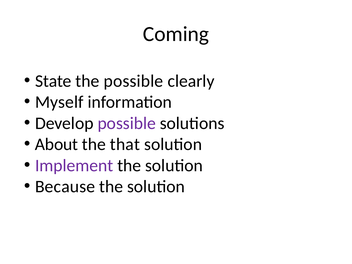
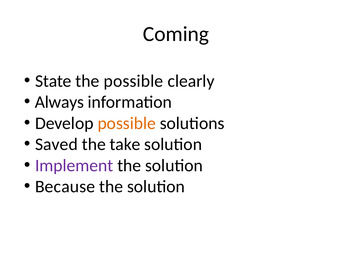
Myself: Myself -> Always
possible at (127, 123) colour: purple -> orange
About: About -> Saved
that: that -> take
